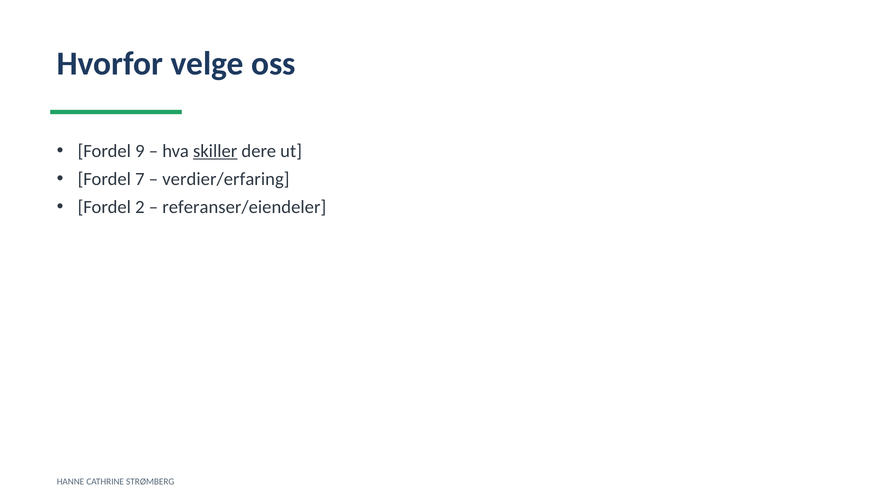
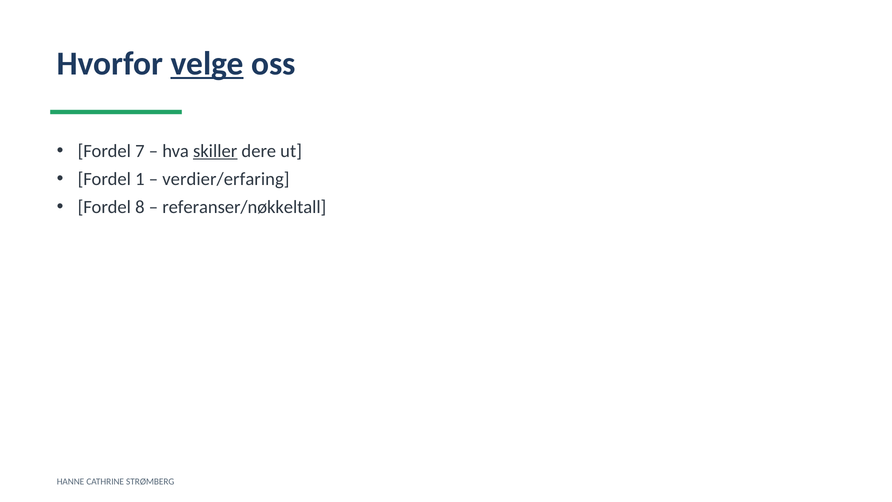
velge underline: none -> present
9: 9 -> 7
7: 7 -> 1
2: 2 -> 8
referanser/eiendeler: referanser/eiendeler -> referanser/nøkkeltall
